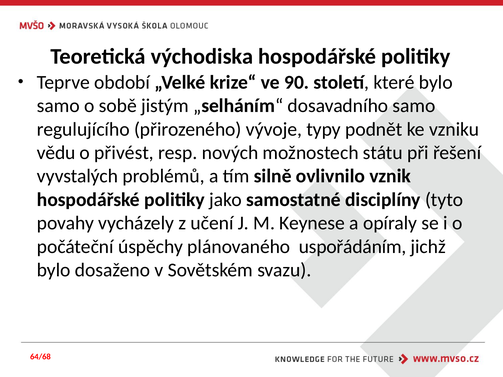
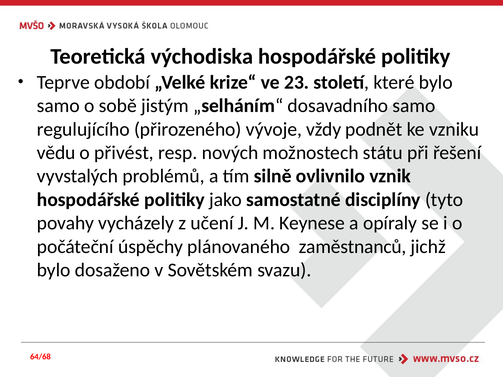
90: 90 -> 23
typy: typy -> vždy
uspořádáním: uspořádáním -> zaměstnanců
